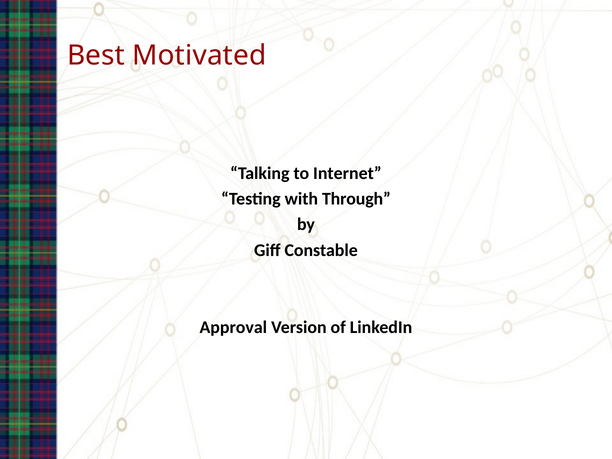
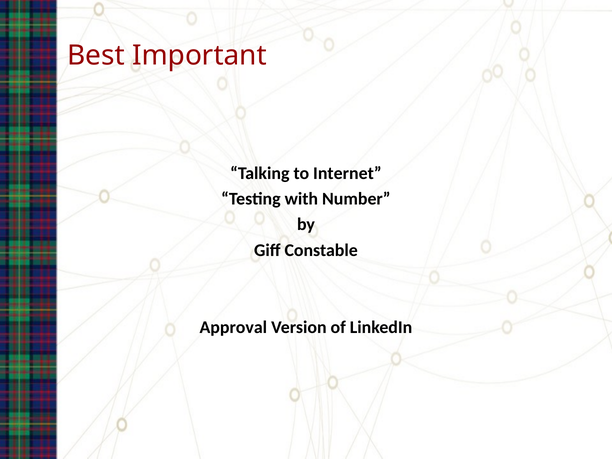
Motivated: Motivated -> Important
Through: Through -> Number
